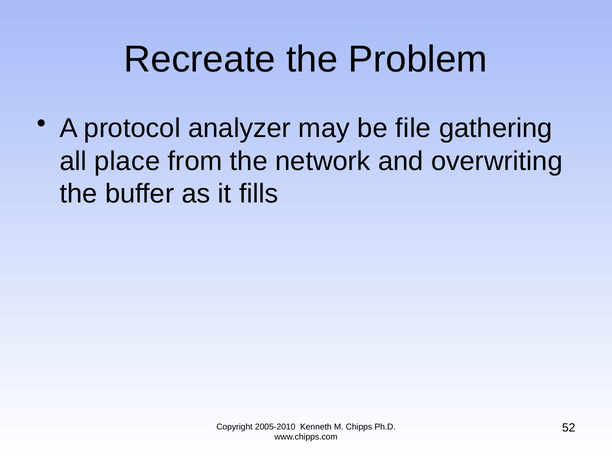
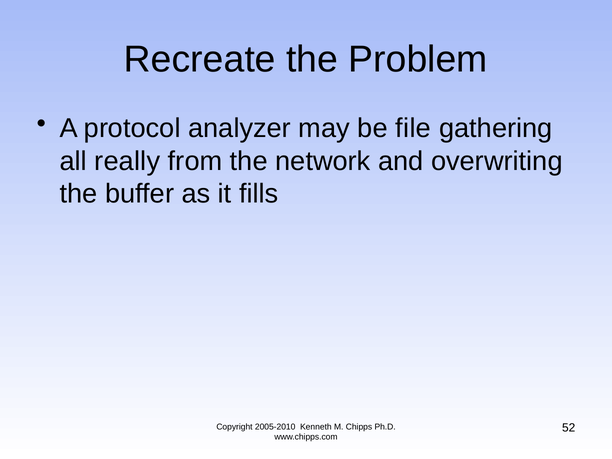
place: place -> really
